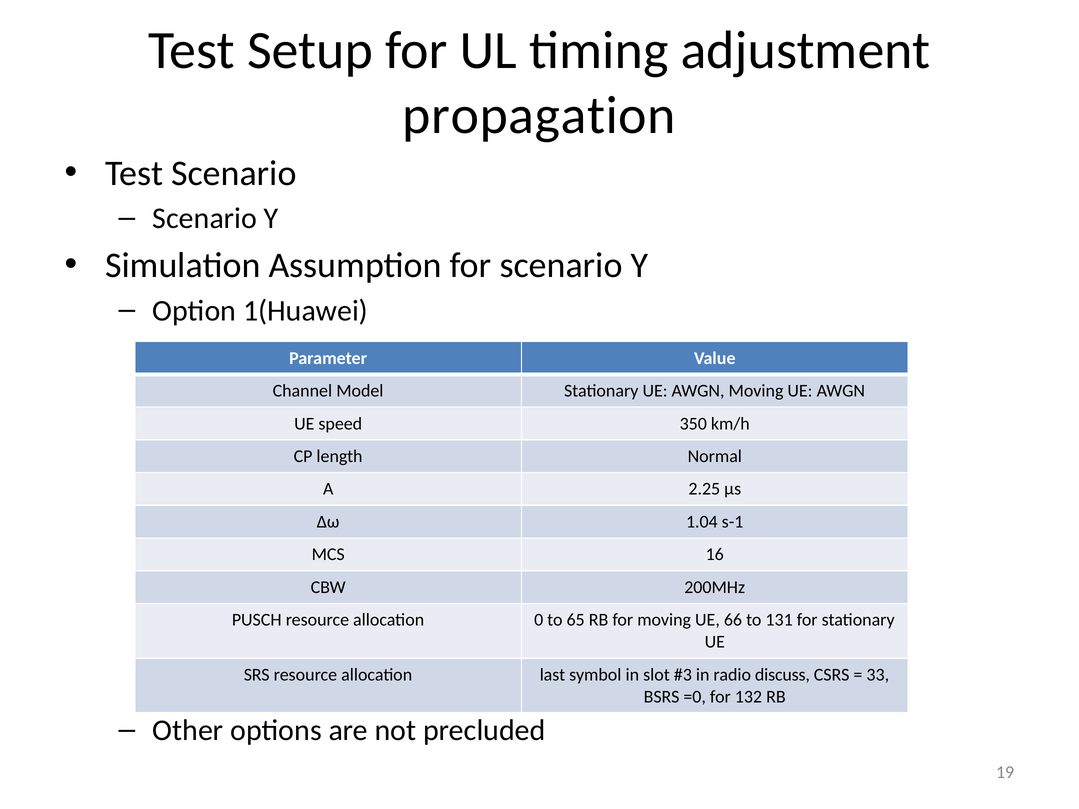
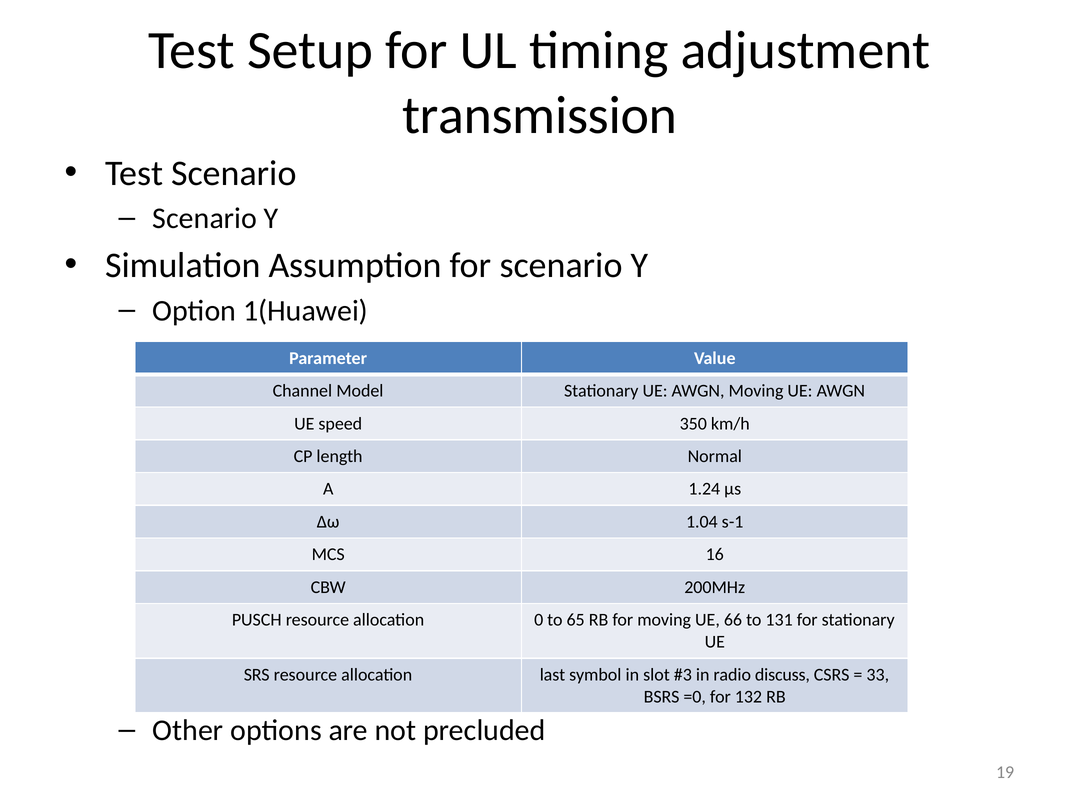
propagation: propagation -> transmission
2.25: 2.25 -> 1.24
